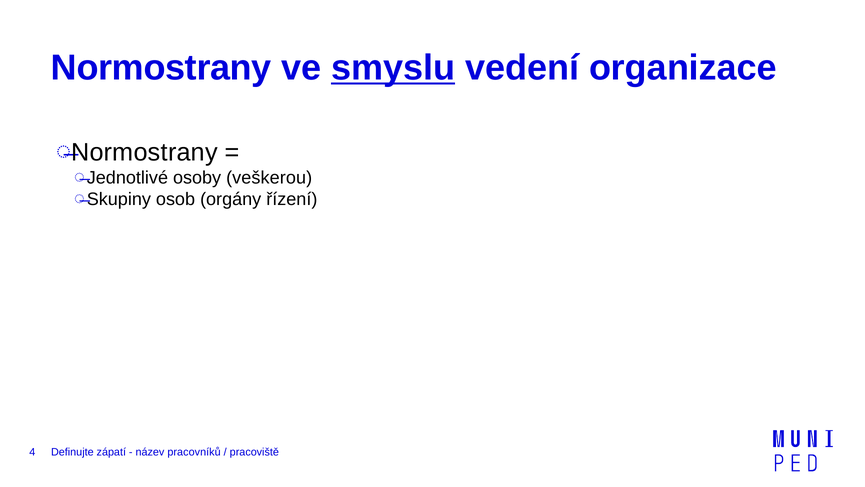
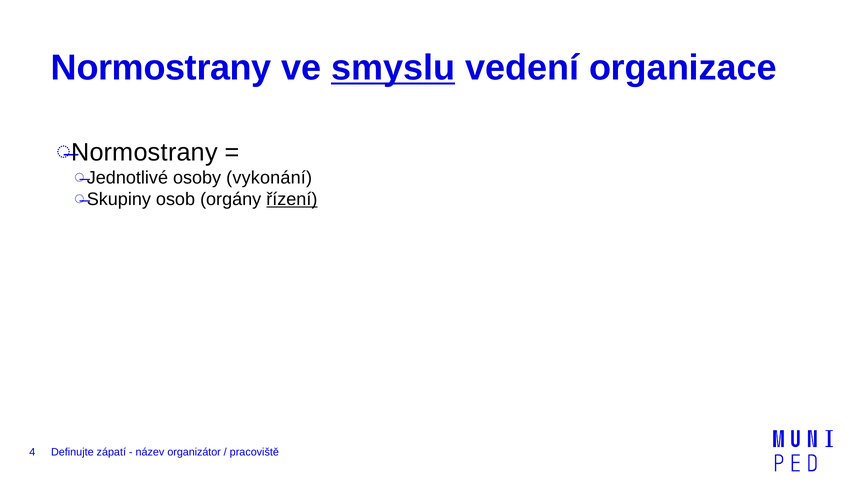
veškerou: veškerou -> vykonání
řízení underline: none -> present
pracovníků: pracovníků -> organizátor
